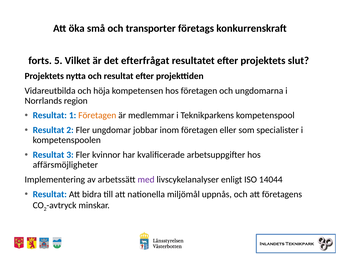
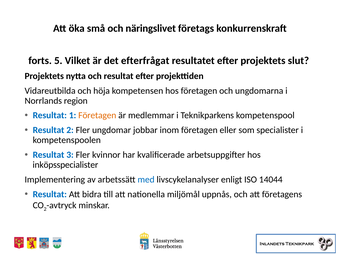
transporter: transporter -> näringslivet
affärsmöjligheter: affärsmöjligheter -> inköpsspecialister
med colour: purple -> blue
